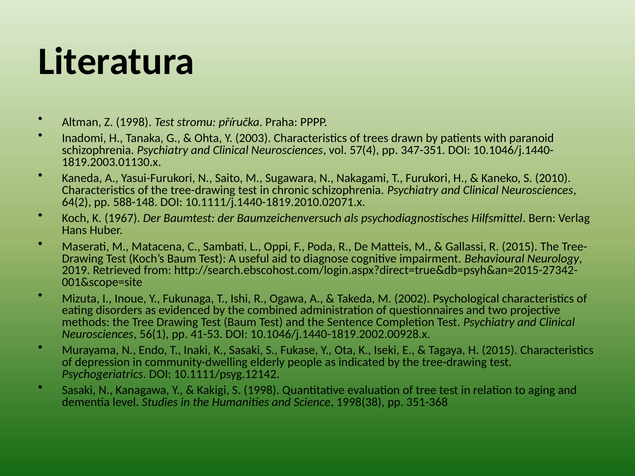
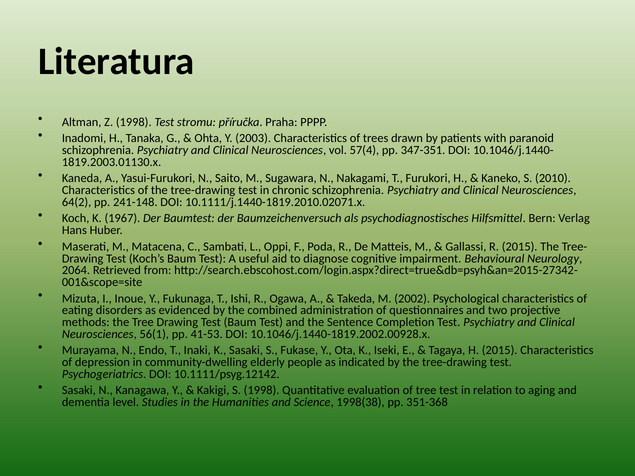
588-148: 588-148 -> 241-148
2019: 2019 -> 2064
